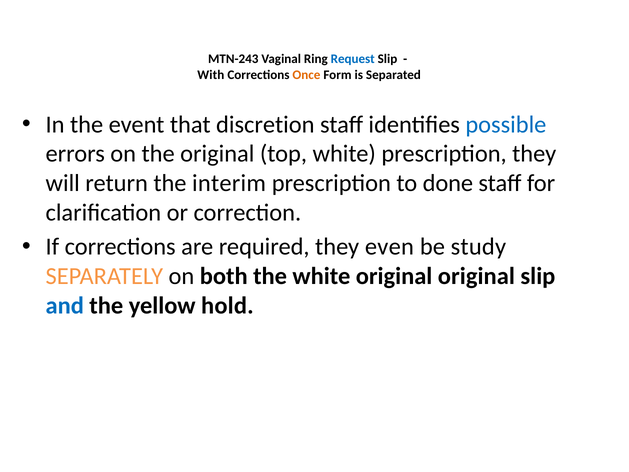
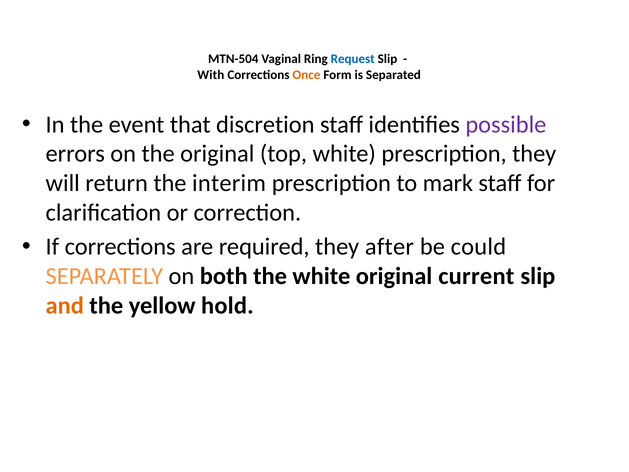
MTN-243: MTN-243 -> MTN-504
possible colour: blue -> purple
done: done -> mark
even: even -> after
study: study -> could
original original: original -> current
and colour: blue -> orange
